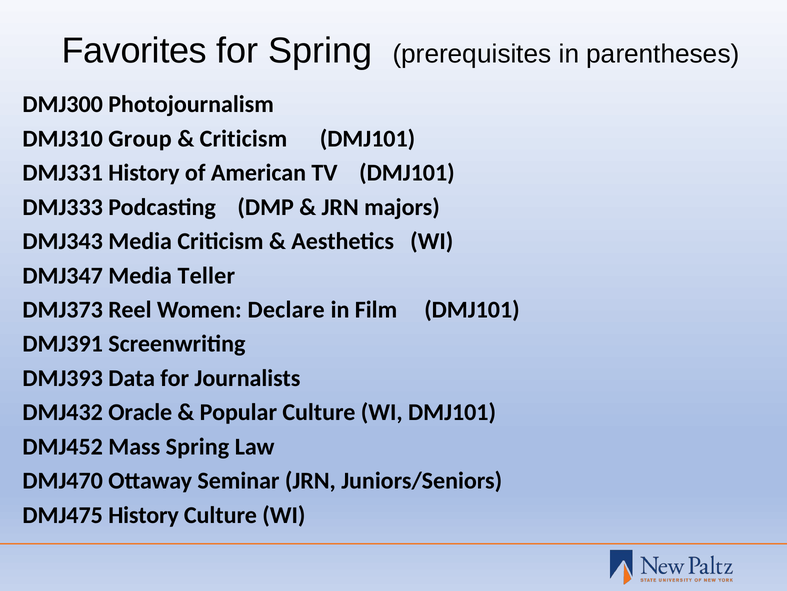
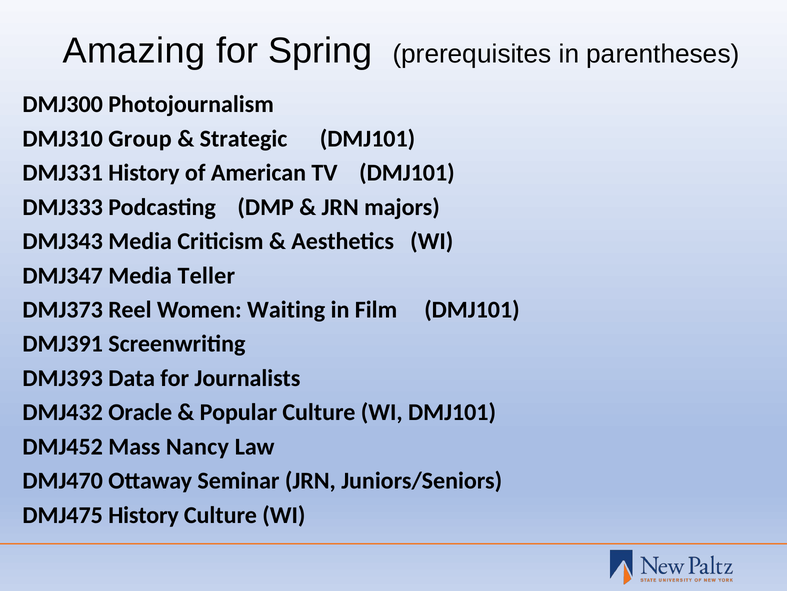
Favorites: Favorites -> Amazing
Criticism at (243, 139): Criticism -> Strategic
Declare: Declare -> Waiting
Mass Spring: Spring -> Nancy
